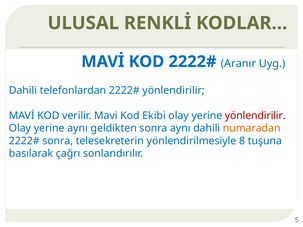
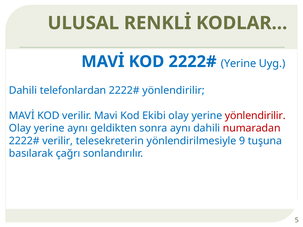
Aranır at (239, 63): Aranır -> Yerine
numaradan colour: orange -> red
sonra at (58, 141): sonra -> verilir
8: 8 -> 9
